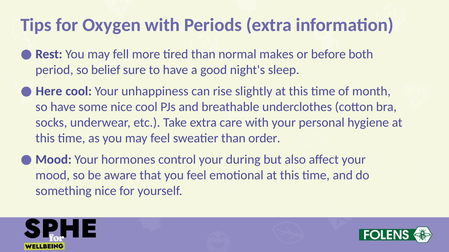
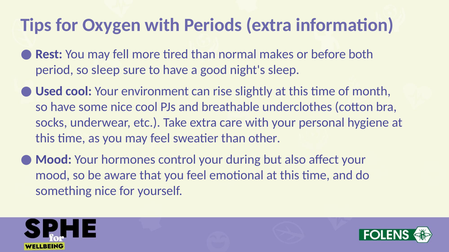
so belief: belief -> sleep
Here: Here -> Used
unhappiness: unhappiness -> environment
order: order -> other
